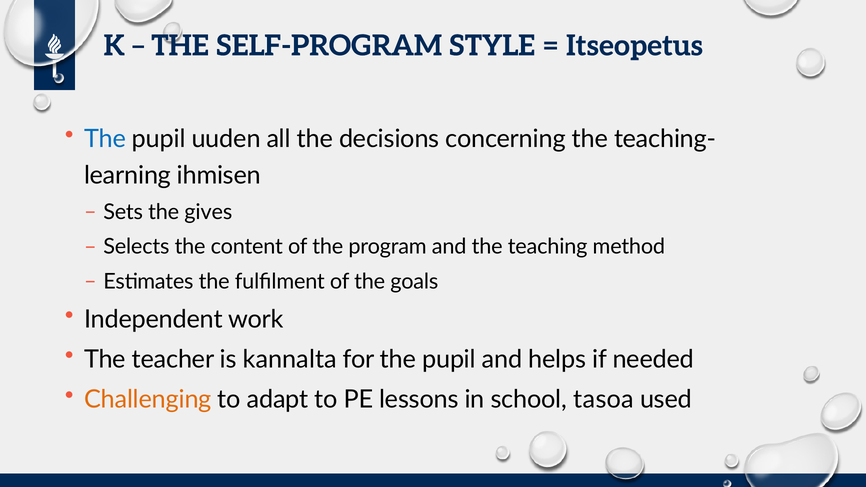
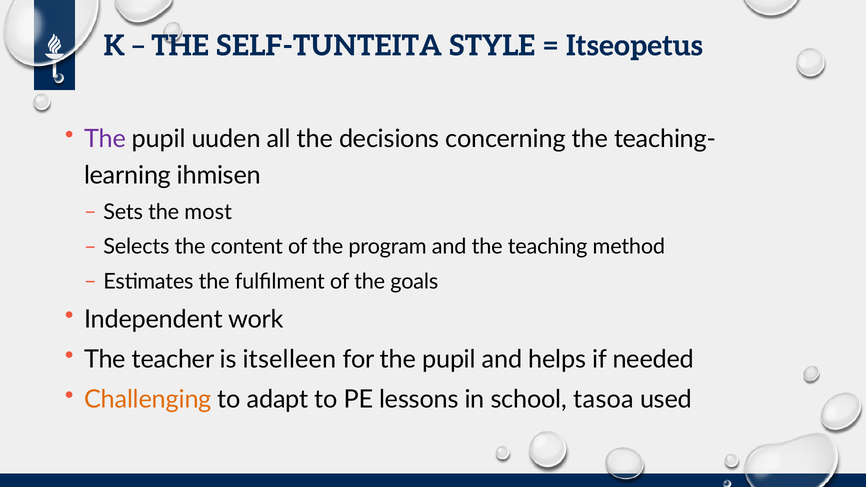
SELF-PROGRAM: SELF-PROGRAM -> SELF-TUNTEITA
The at (105, 139) colour: blue -> purple
gives: gives -> most
kannalta: kannalta -> itselleen
